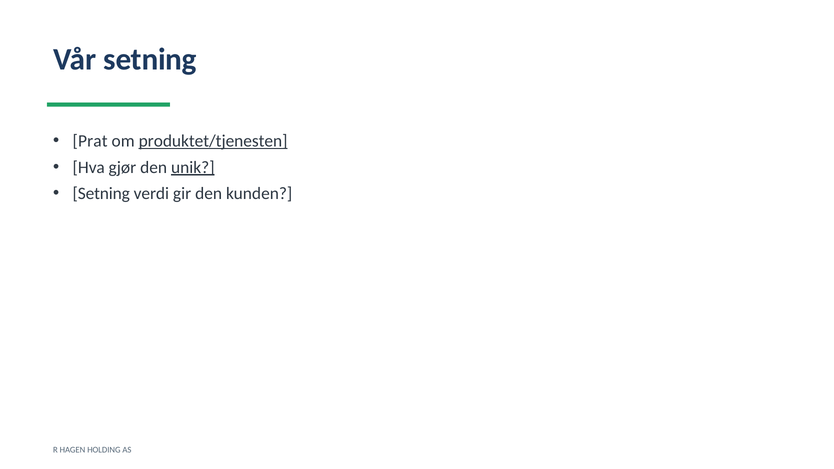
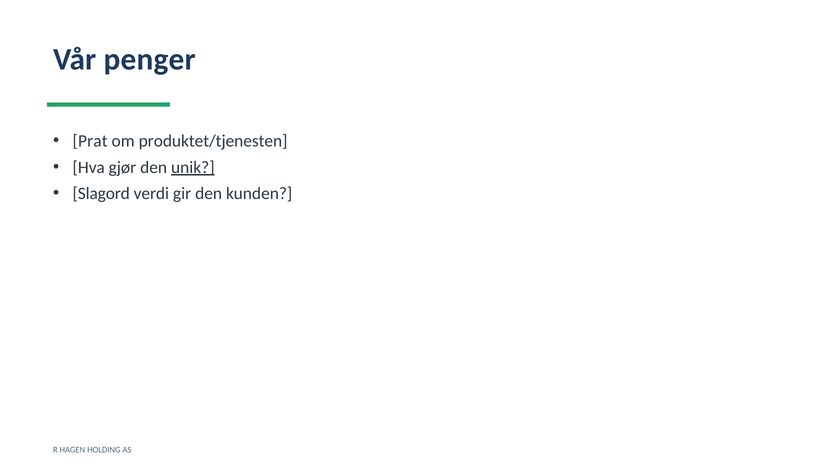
Vår setning: setning -> penger
produktet/tjenesten underline: present -> none
Setning at (101, 193): Setning -> Slagord
